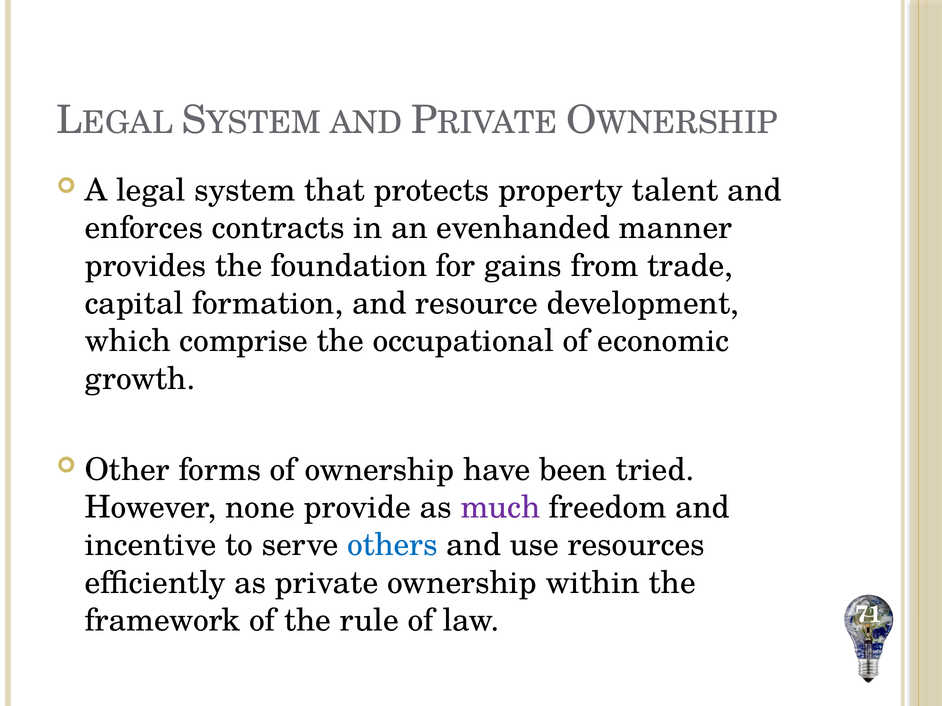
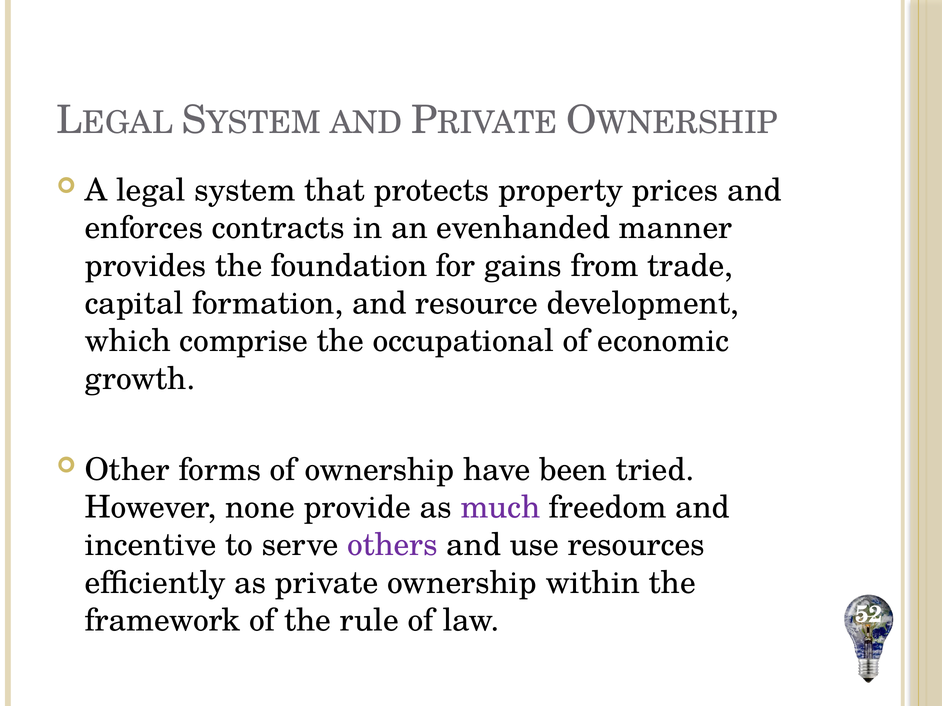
talent: talent -> prices
others colour: blue -> purple
71: 71 -> 52
